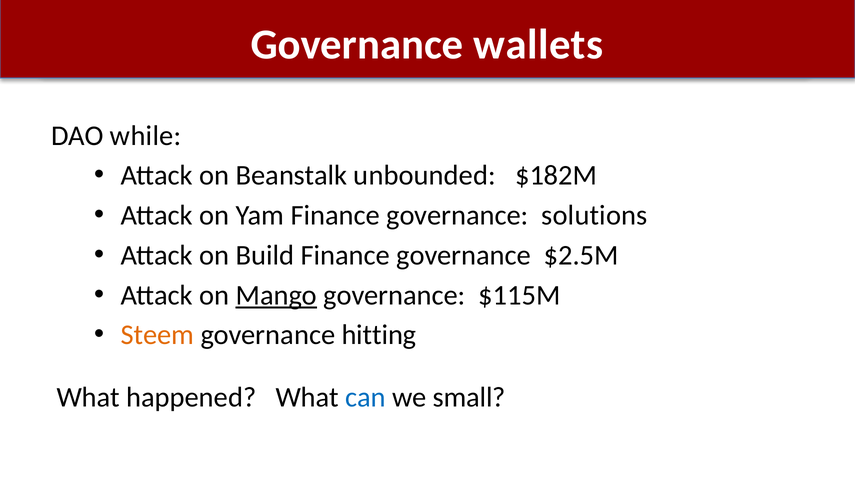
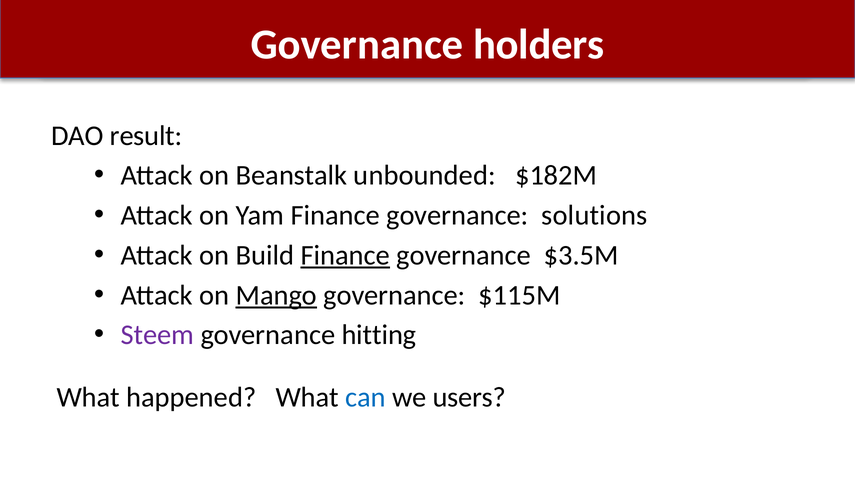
wallets: wallets -> holders
while: while -> result
Finance at (345, 255) underline: none -> present
$2.5M: $2.5M -> $3.5M
Steem colour: orange -> purple
small: small -> users
